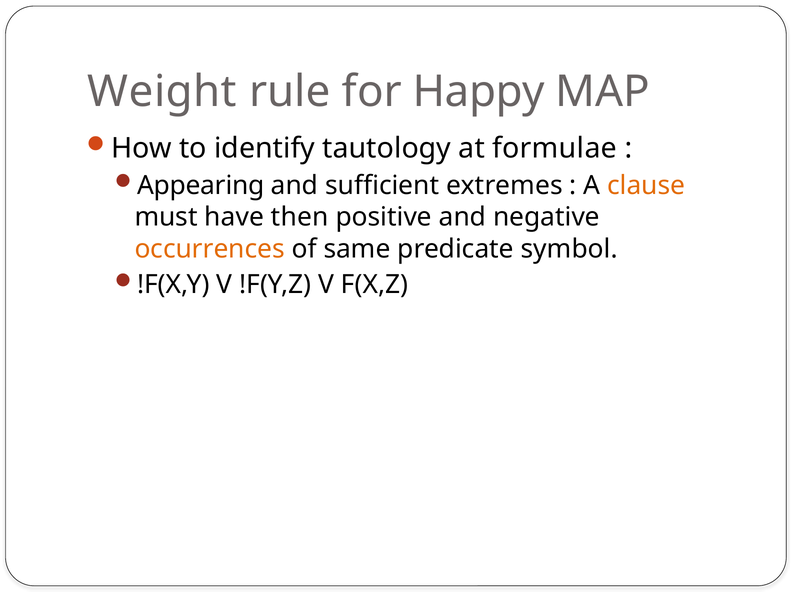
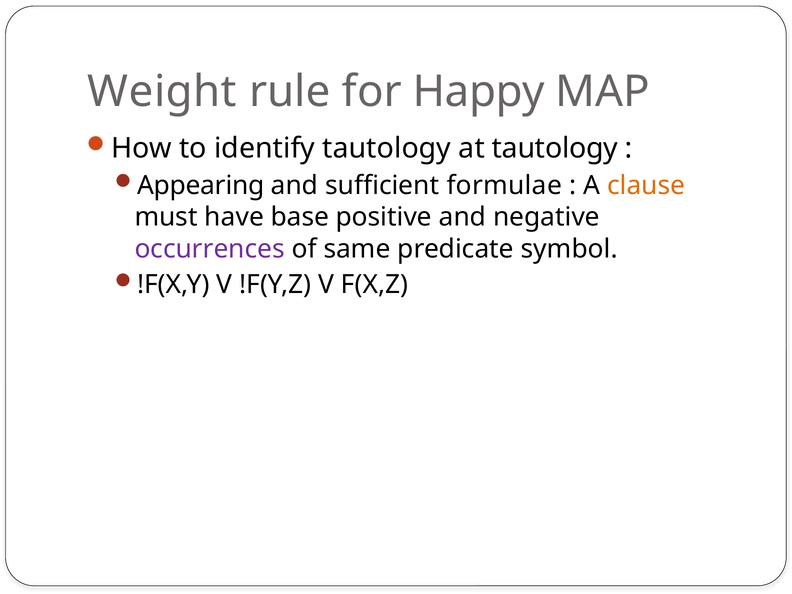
at formulae: formulae -> tautology
extremes: extremes -> formulae
then: then -> base
occurrences colour: orange -> purple
